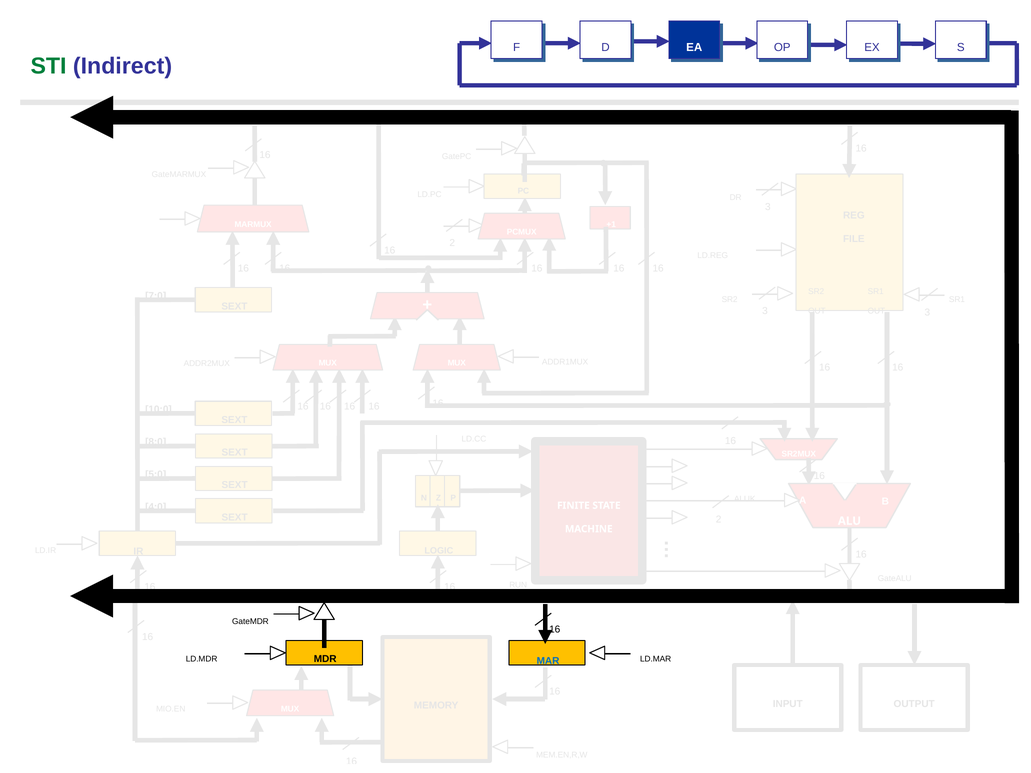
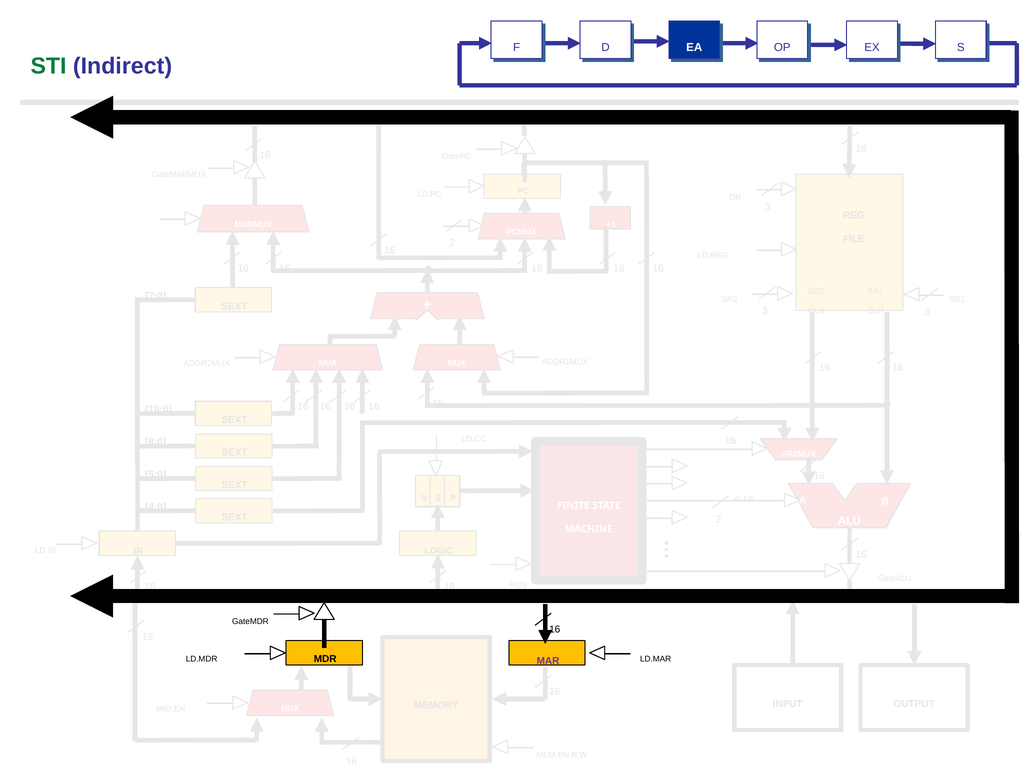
MAR colour: blue -> purple
